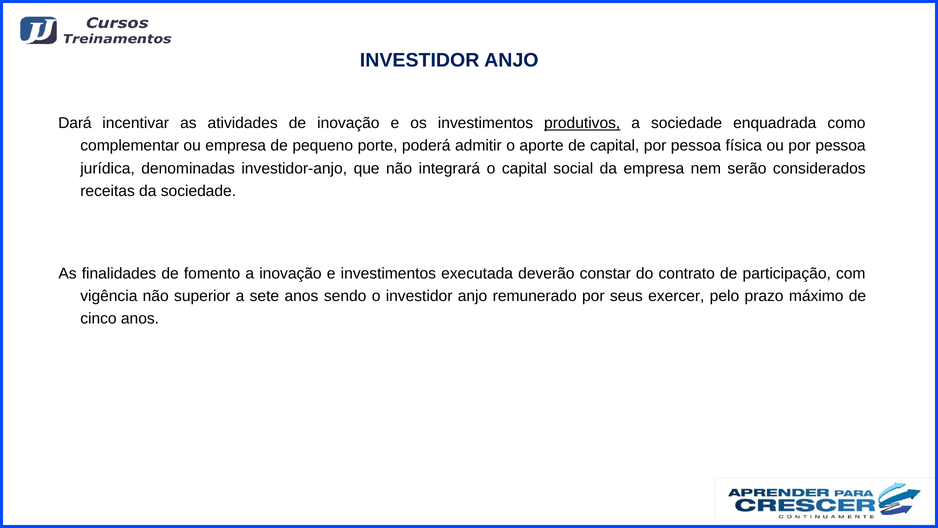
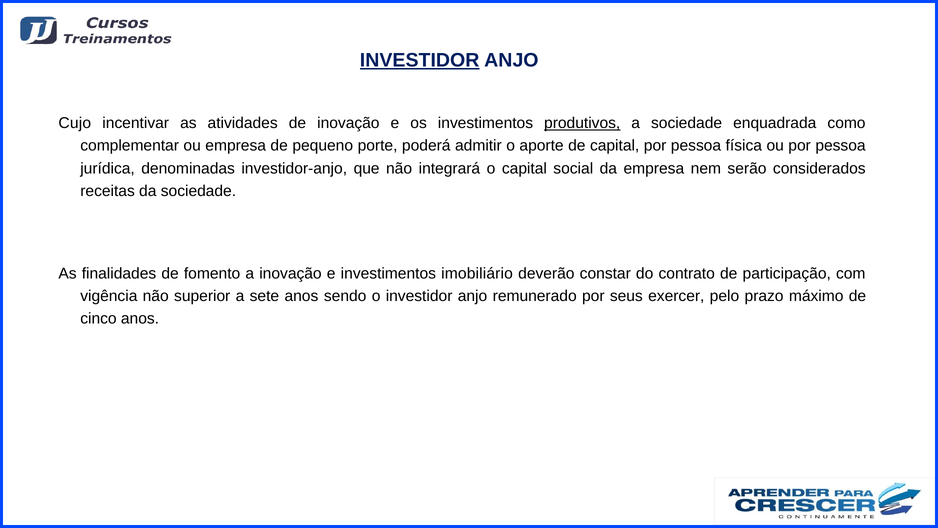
INVESTIDOR at (420, 60) underline: none -> present
Dará: Dará -> Cujo
executada: executada -> imobiliário
